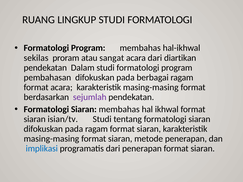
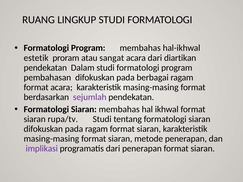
sekilas: sekilas -> estetik
isian/tv: isian/tv -> rupa/tv
implikasi colour: blue -> purple
